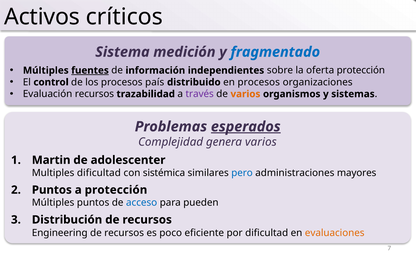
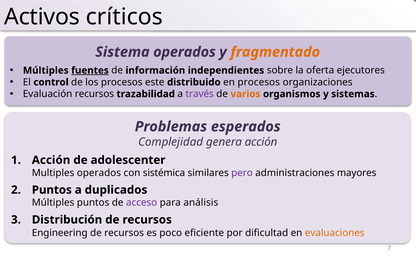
Sistema medición: medición -> operados
fragmentado colour: blue -> orange
oferta protección: protección -> ejecutores
país: país -> este
esperados underline: present -> none
genera varios: varios -> acción
Martin at (51, 160): Martin -> Acción
Multiples dificultad: dificultad -> operados
pero colour: blue -> purple
a protección: protección -> duplicados
acceso colour: blue -> purple
pueden: pueden -> análisis
